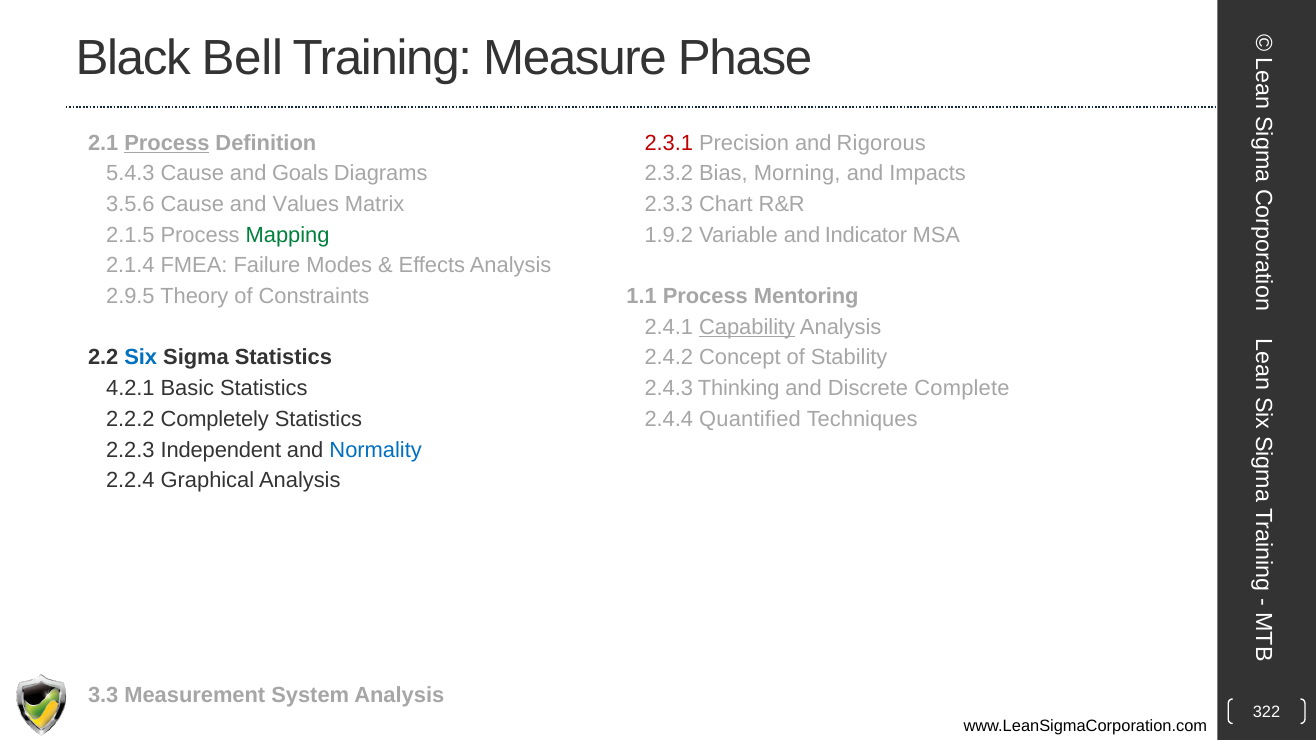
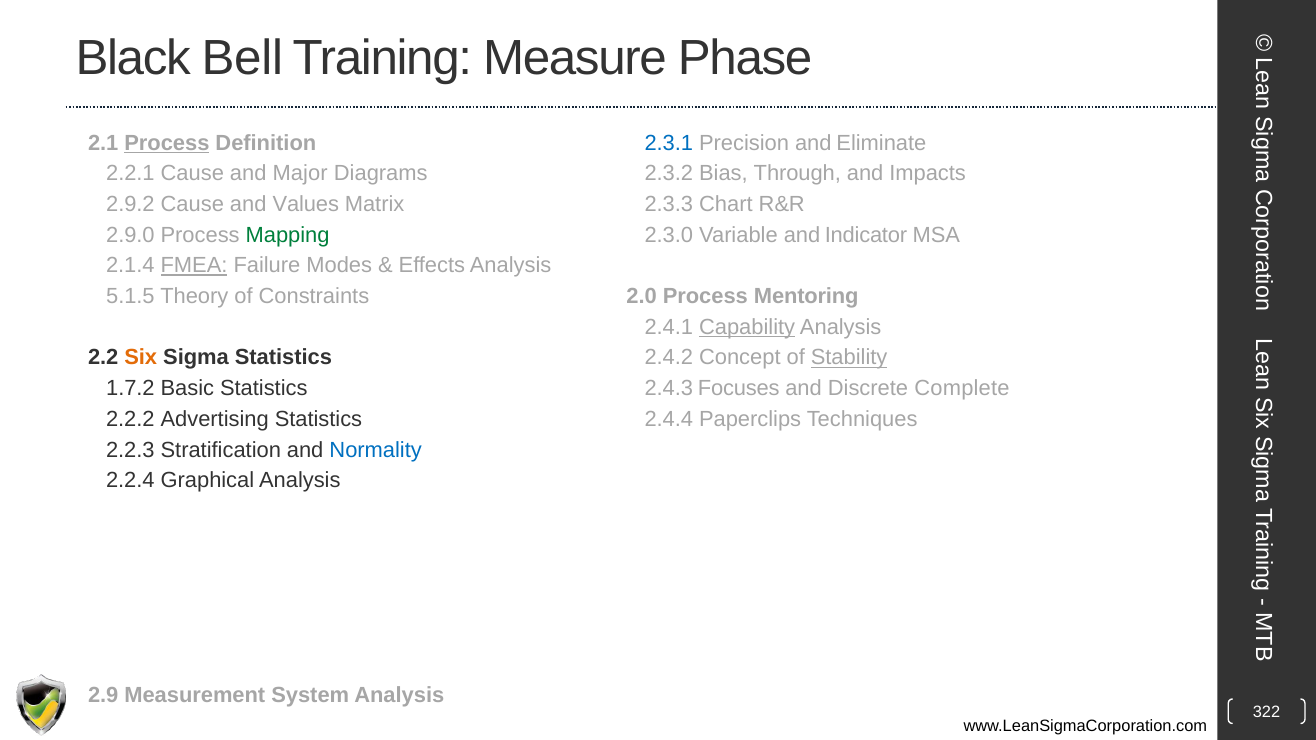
2.3.1 colour: red -> blue
Rigorous: Rigorous -> Eliminate
5.4.3: 5.4.3 -> 2.2.1
Goals: Goals -> Major
Morning: Morning -> Through
3.5.6: 3.5.6 -> 2.9.2
2.1.5: 2.1.5 -> 2.9.0
1.9.2: 1.9.2 -> 2.3.0
FMEA underline: none -> present
2.9.5: 2.9.5 -> 5.1.5
1.1: 1.1 -> 2.0
Six colour: blue -> orange
Stability underline: none -> present
4.2.1: 4.2.1 -> 1.7.2
Thinking: Thinking -> Focuses
Completely: Completely -> Advertising
Quantified: Quantified -> Paperclips
Independent: Independent -> Stratification
3.3: 3.3 -> 2.9
